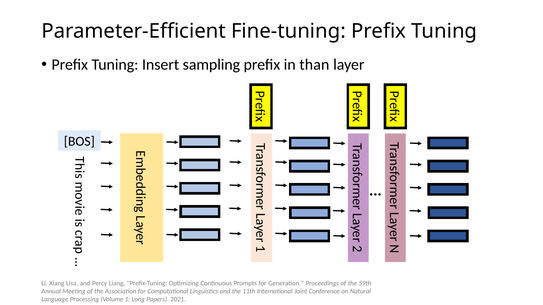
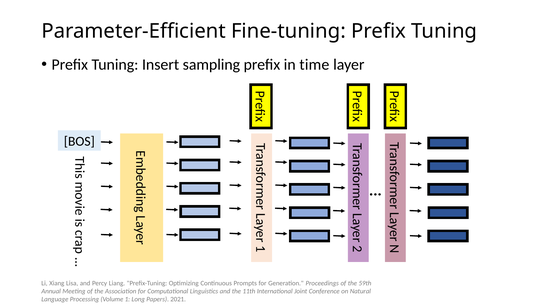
than: than -> time
